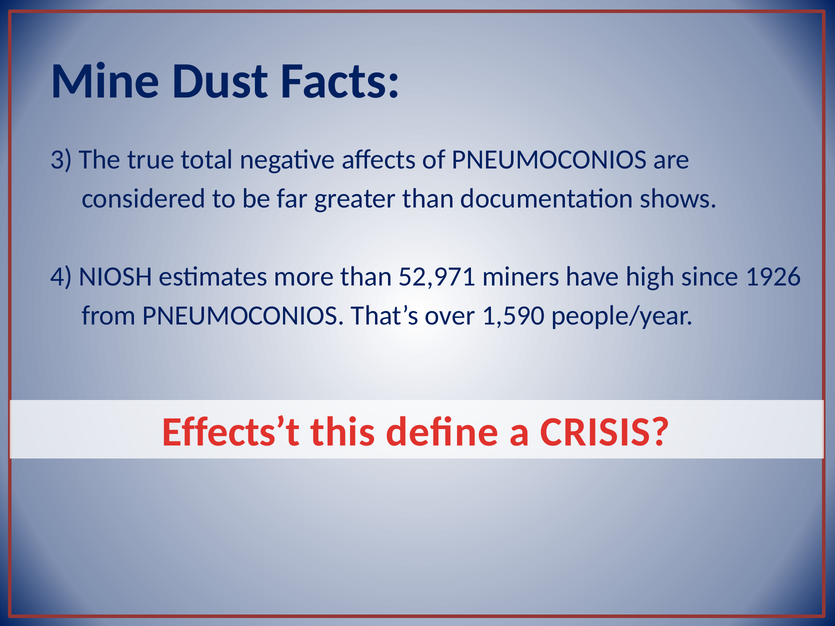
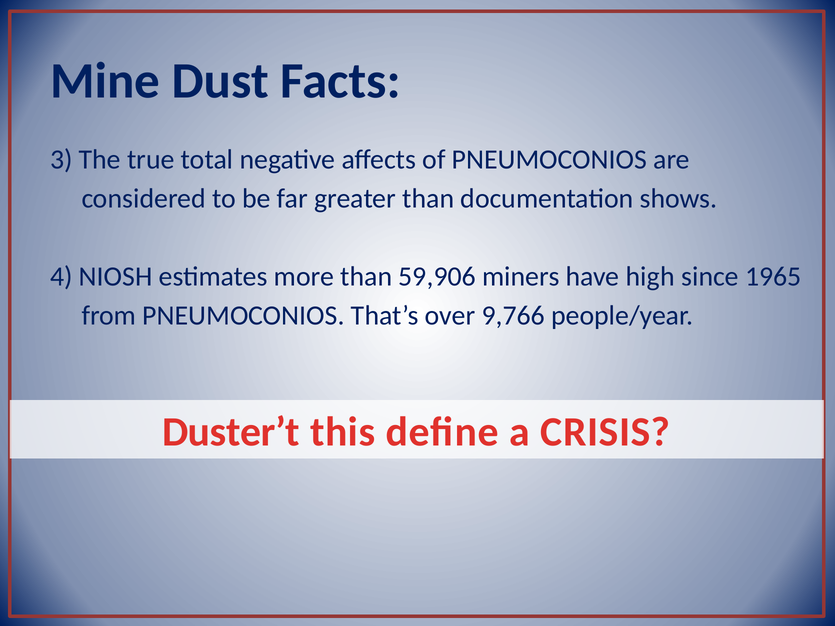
52,971: 52,971 -> 59,906
1926: 1926 -> 1965
1,590: 1,590 -> 9,766
Effects’t: Effects’t -> Duster’t
